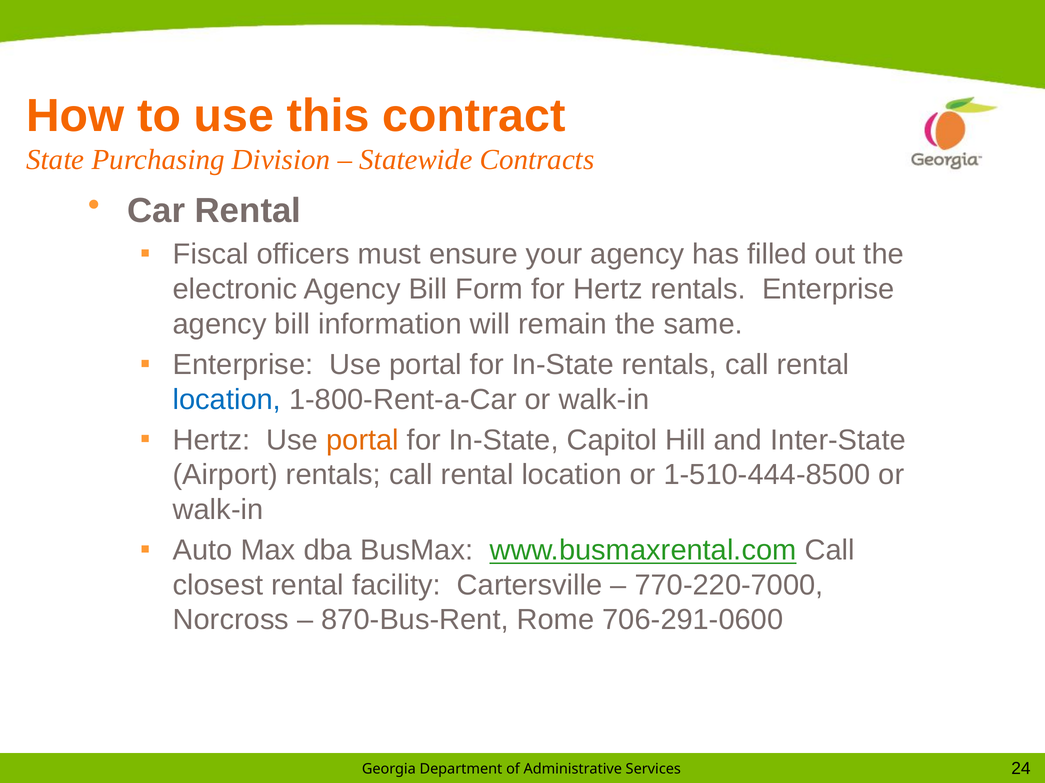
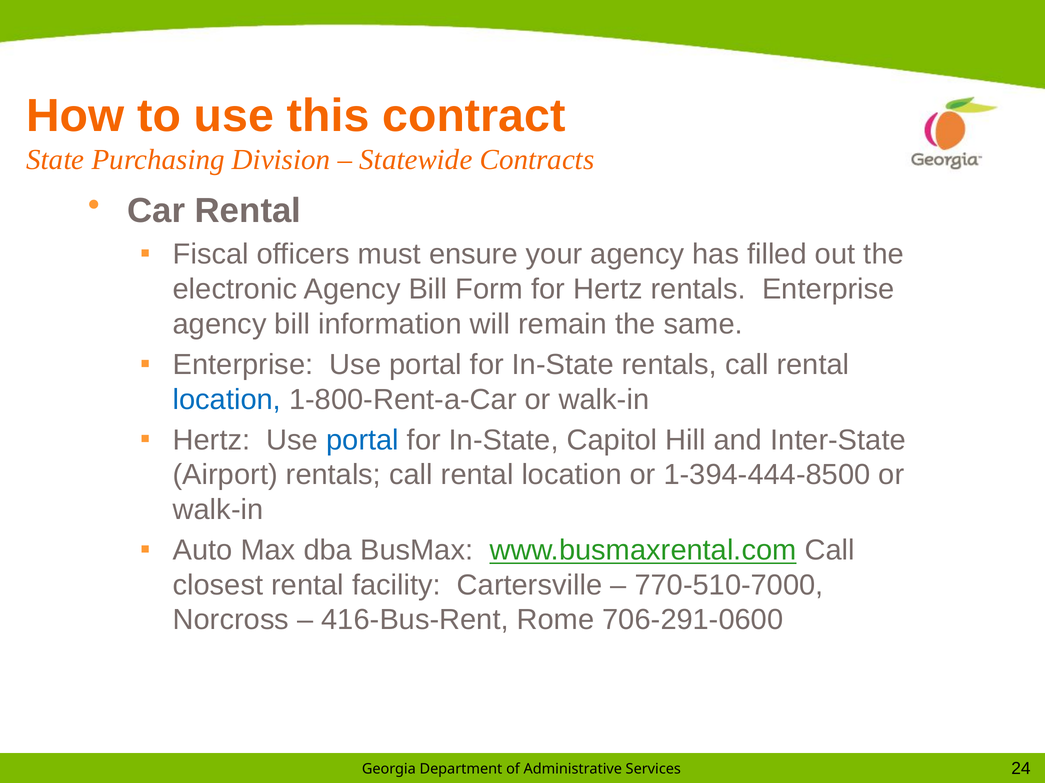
portal at (363, 440) colour: orange -> blue
1-510-444-8500: 1-510-444-8500 -> 1-394-444-8500
770-220-7000: 770-220-7000 -> 770-510-7000
870-Bus-Rent: 870-Bus-Rent -> 416-Bus-Rent
